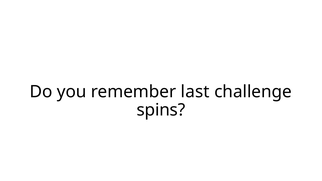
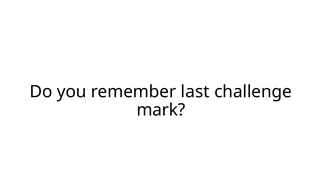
spins: spins -> mark
